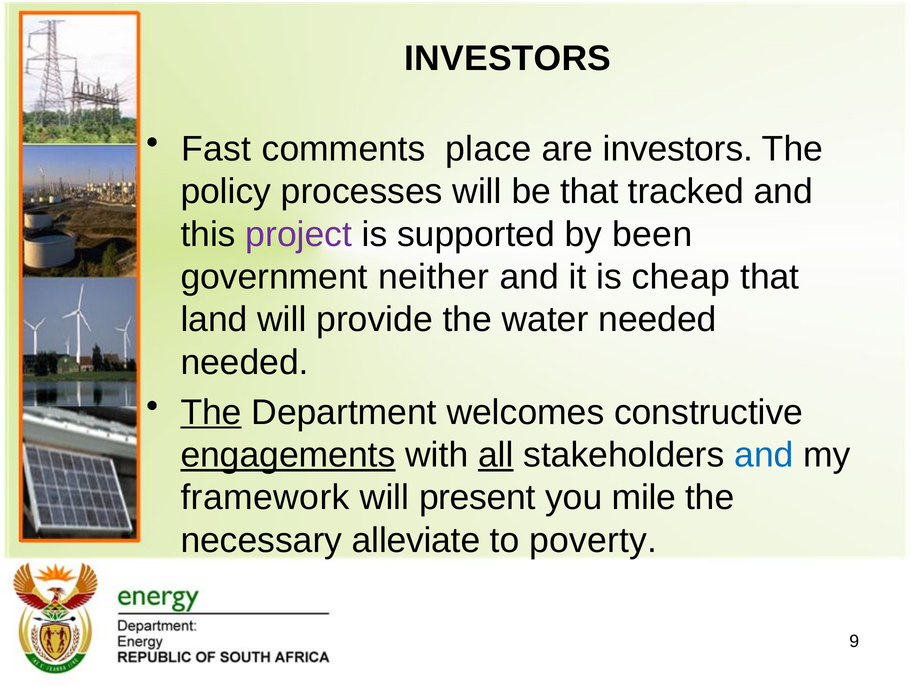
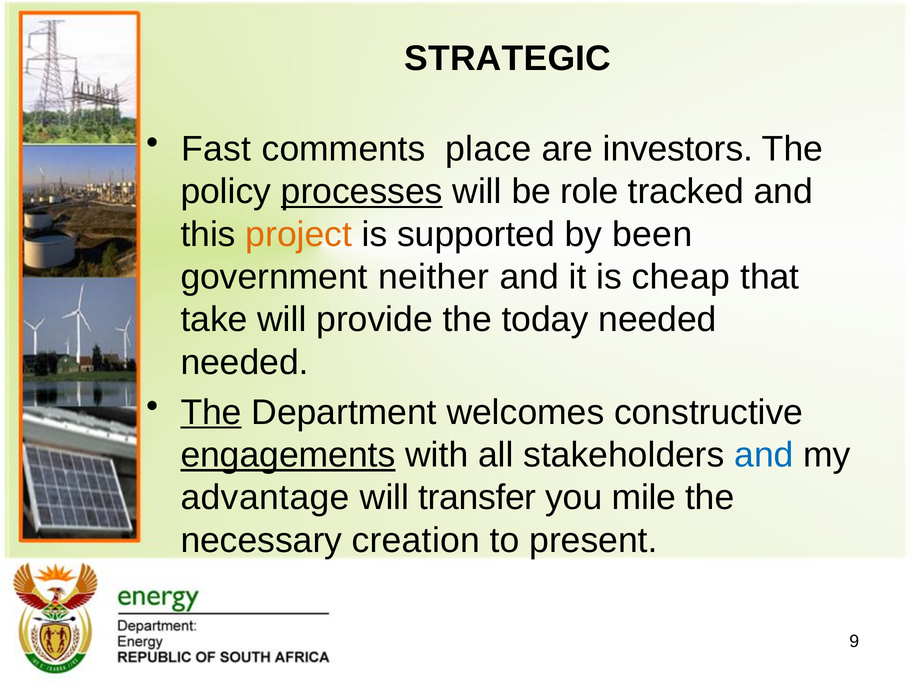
INVESTORS at (508, 59): INVESTORS -> STRATEGIC
processes underline: none -> present
be that: that -> role
project colour: purple -> orange
land: land -> take
water: water -> today
all underline: present -> none
framework: framework -> advantage
present: present -> transfer
alleviate: alleviate -> creation
poverty: poverty -> present
